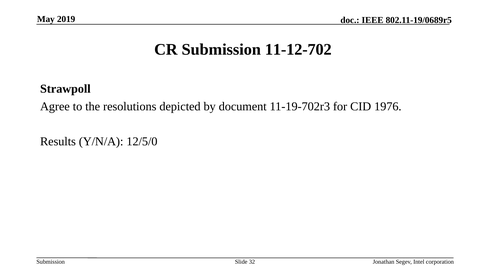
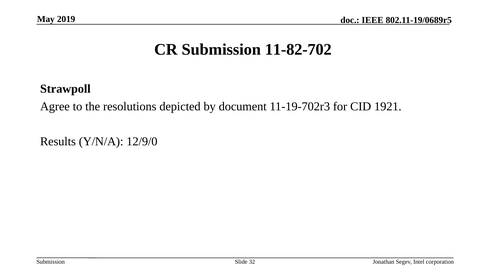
11-12-702: 11-12-702 -> 11-82-702
1976: 1976 -> 1921
12/5/0: 12/5/0 -> 12/9/0
